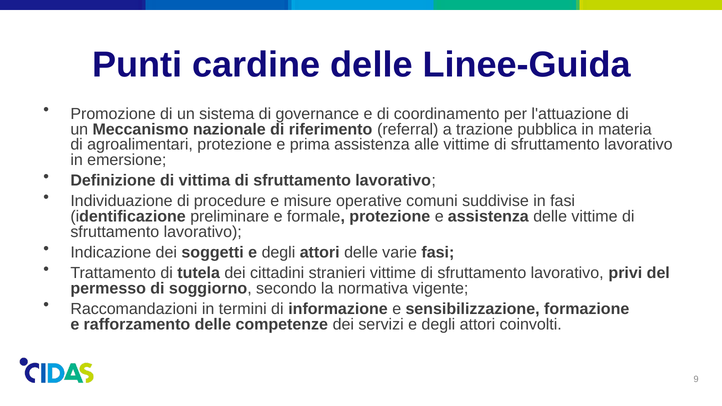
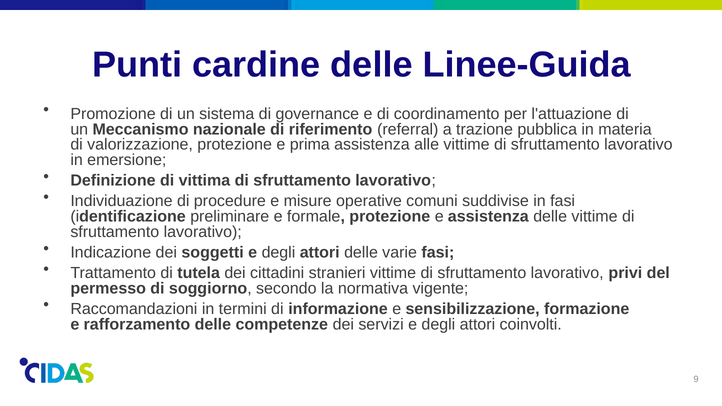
agroalimentari: agroalimentari -> valorizzazione
